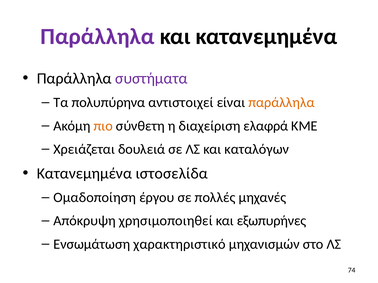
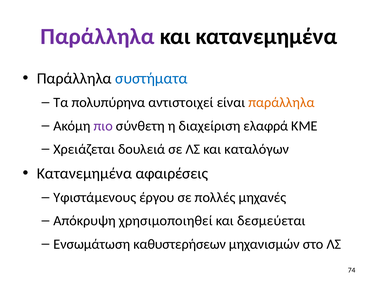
συστήματα colour: purple -> blue
πιο colour: orange -> purple
ιστοσελίδα: ιστοσελίδα -> αφαιρέσεις
Ομαδοποίηση: Ομαδοποίηση -> Υφιστάμενους
εξωπυρήνες: εξωπυρήνες -> δεσμεύεται
χαρακτηριστικό: χαρακτηριστικό -> καθυστερήσεων
